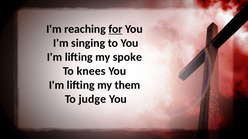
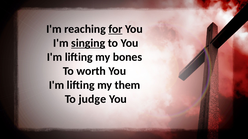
singing underline: none -> present
spoke: spoke -> bones
knees: knees -> worth
